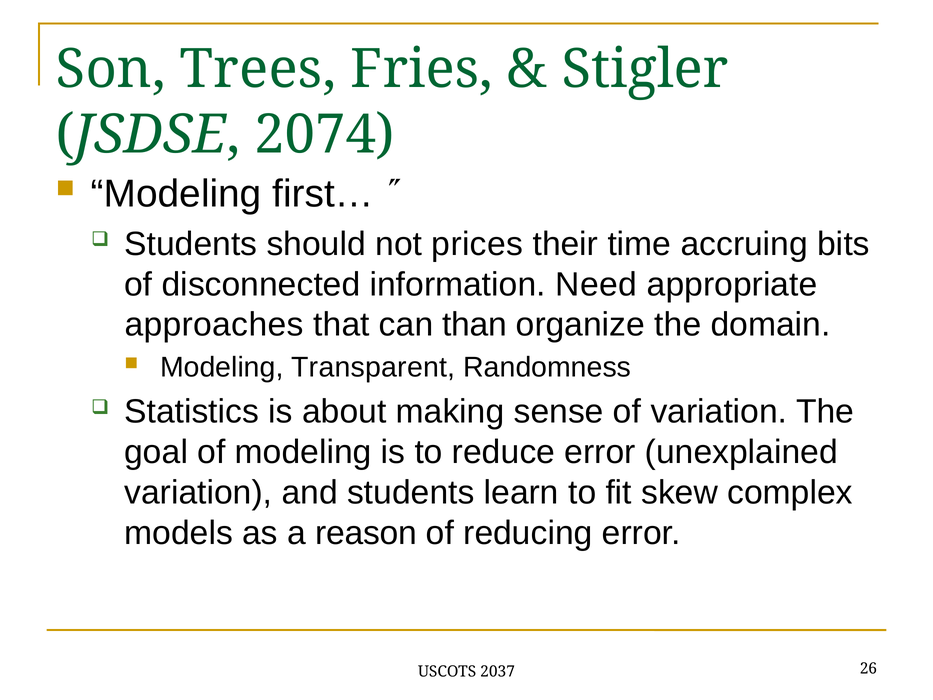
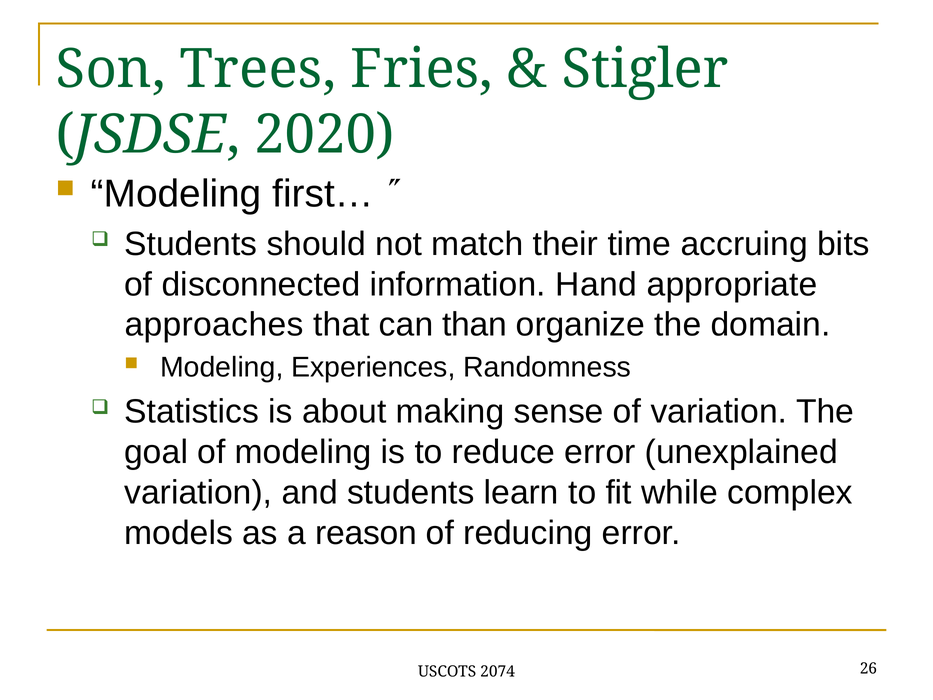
2074: 2074 -> 2020
prices: prices -> match
Need: Need -> Hand
Transparent: Transparent -> Experiences
skew: skew -> while
2037: 2037 -> 2074
